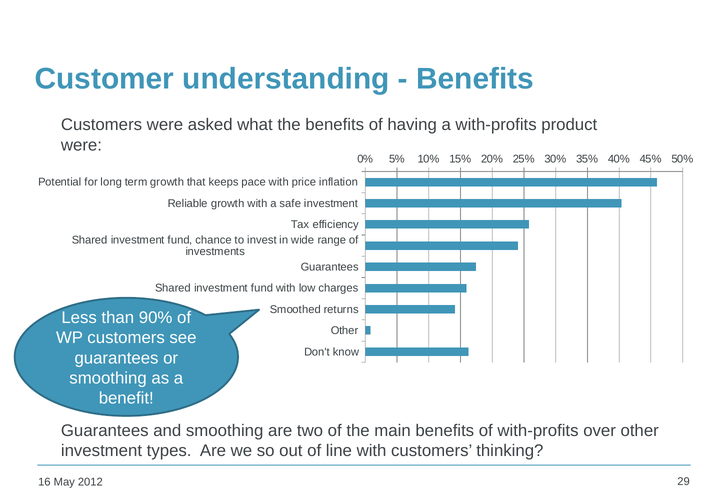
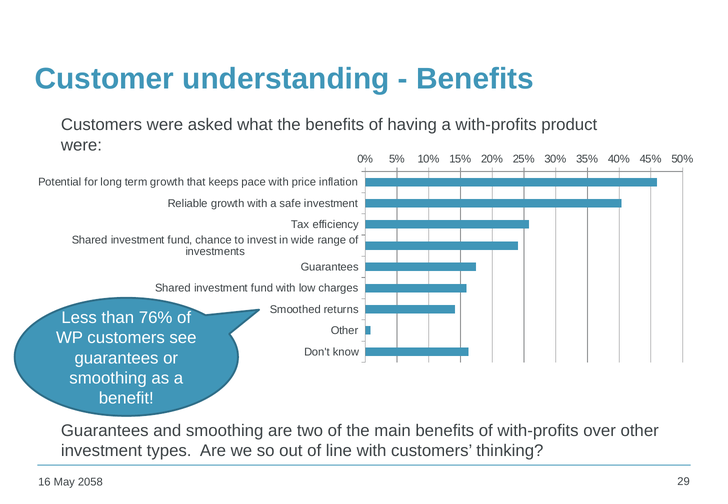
90%: 90% -> 76%
2012: 2012 -> 2058
